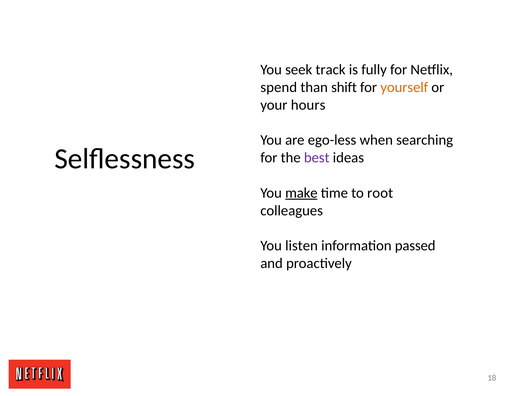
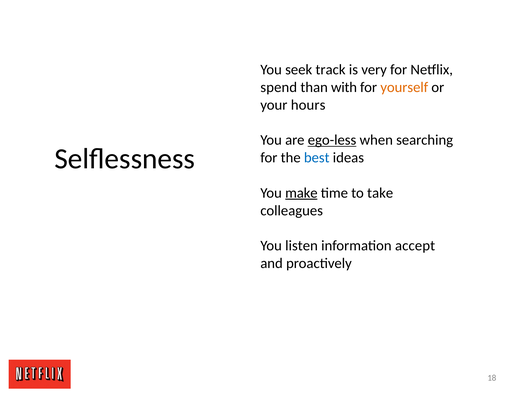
fully: fully -> very
shift: shift -> with
ego-less underline: none -> present
best colour: purple -> blue
root: root -> take
passed: passed -> accept
